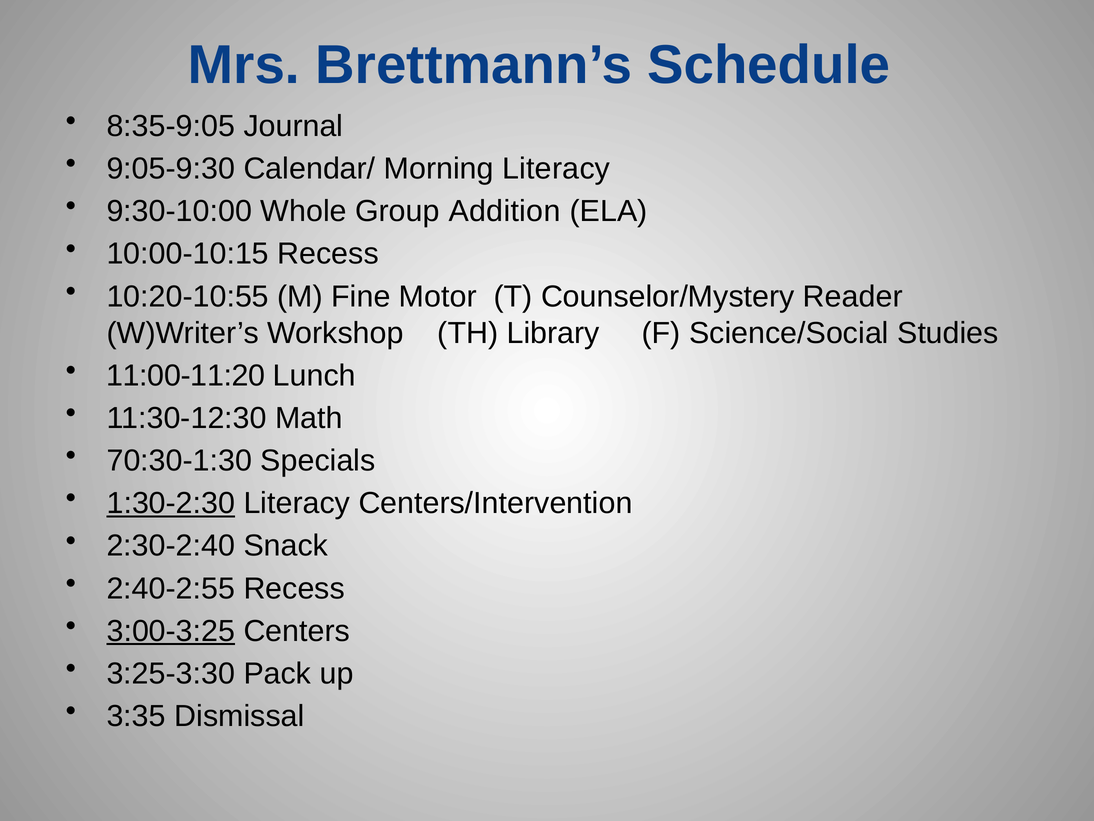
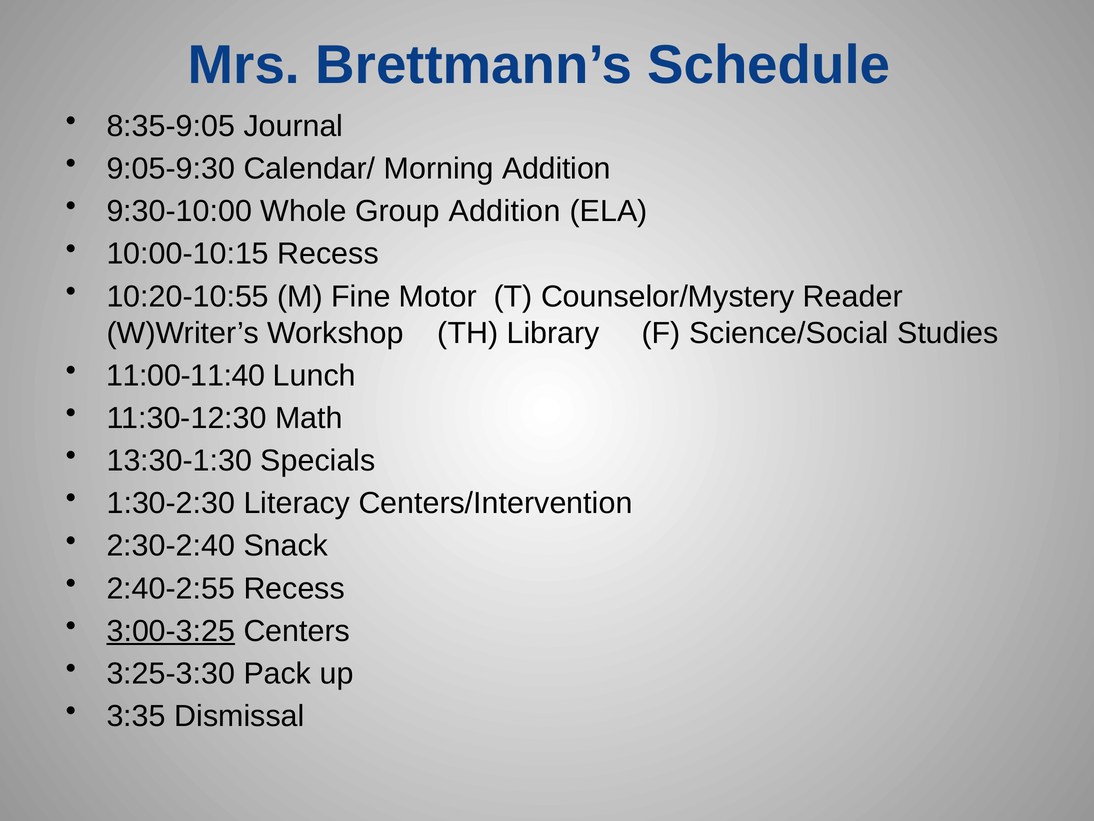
Morning Literacy: Literacy -> Addition
11:00-11:20: 11:00-11:20 -> 11:00-11:40
70:30-1:30: 70:30-1:30 -> 13:30-1:30
1:30-2:30 underline: present -> none
